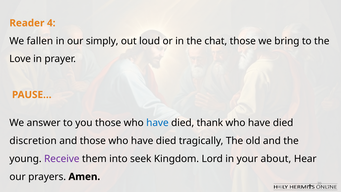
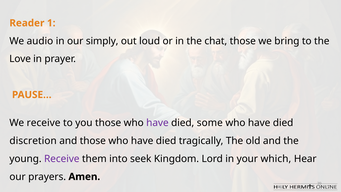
4: 4 -> 1
fallen: fallen -> audio
We answer: answer -> receive
have at (157, 123) colour: blue -> purple
thank: thank -> some
about: about -> which
